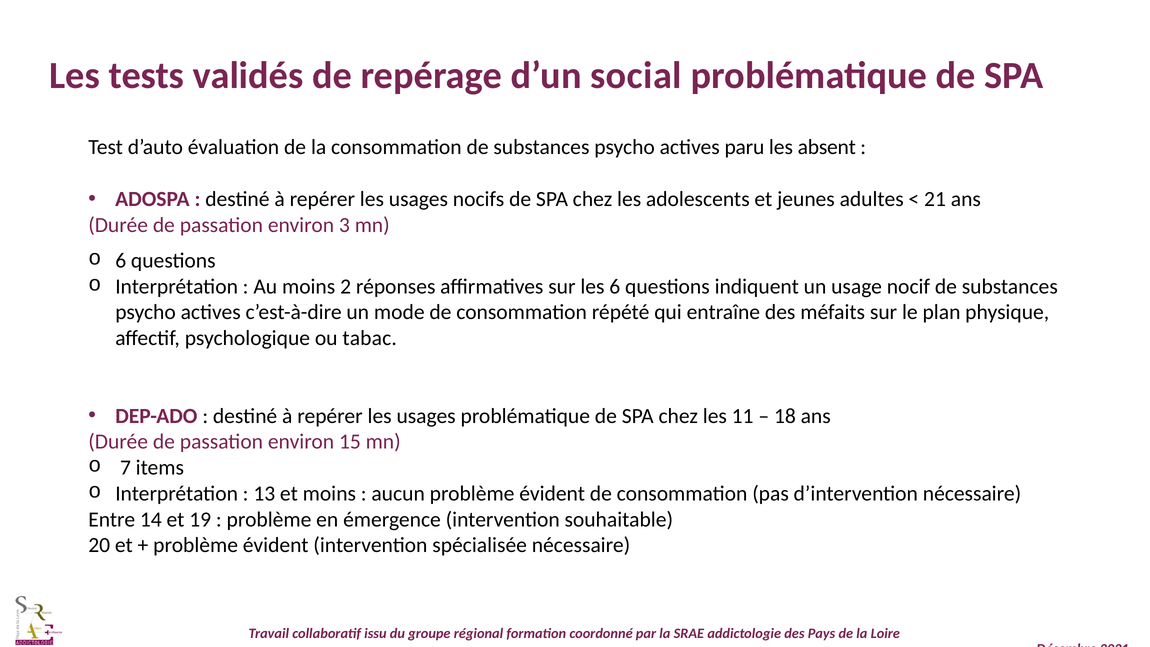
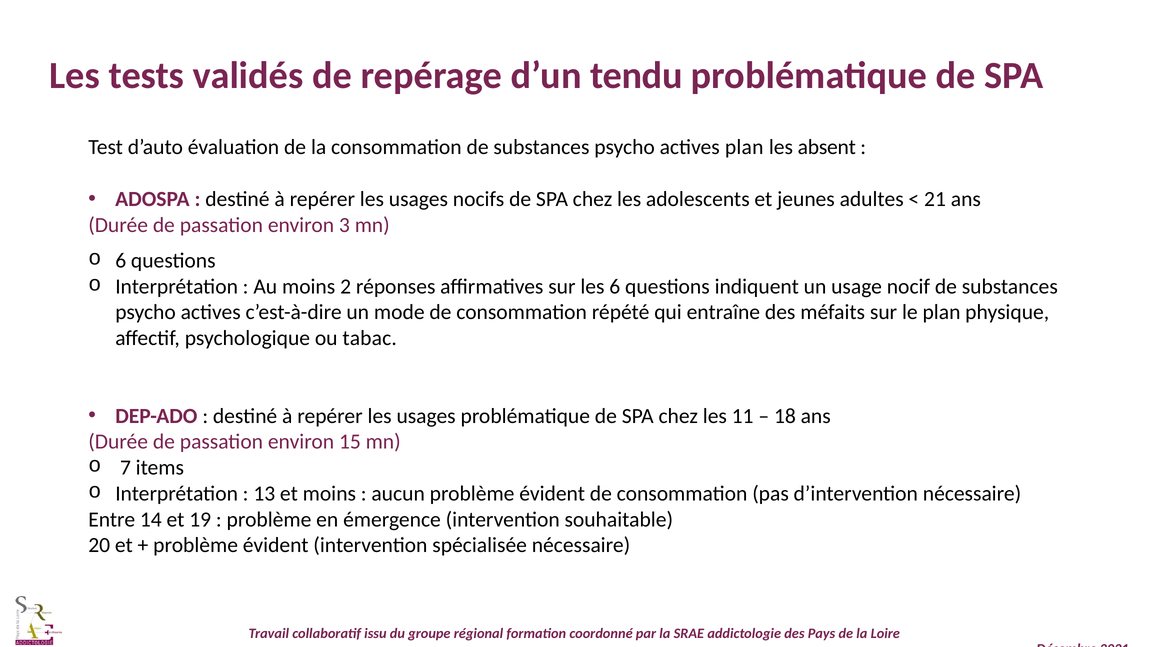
social: social -> tendu
actives paru: paru -> plan
